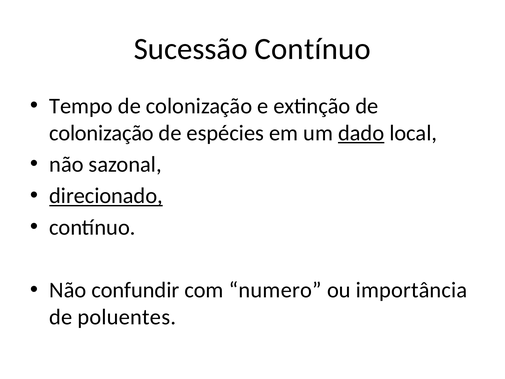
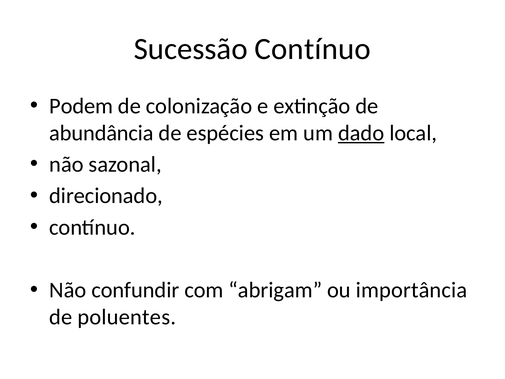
Tempo: Tempo -> Podem
colonização at (101, 133): colonização -> abundância
direcionado underline: present -> none
numero: numero -> abrigam
